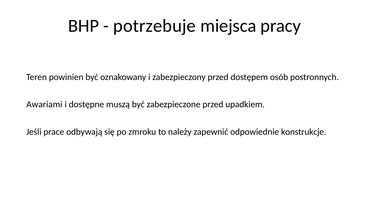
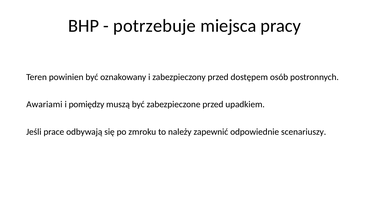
dostępne: dostępne -> pomiędzy
konstrukcje: konstrukcje -> scenariuszy
